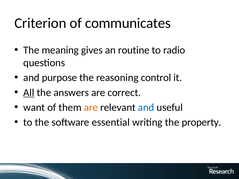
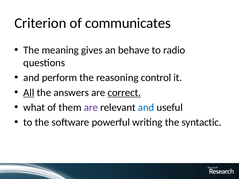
routine: routine -> behave
purpose: purpose -> perform
correct underline: none -> present
want: want -> what
are at (91, 108) colour: orange -> purple
essential: essential -> powerful
property: property -> syntactic
